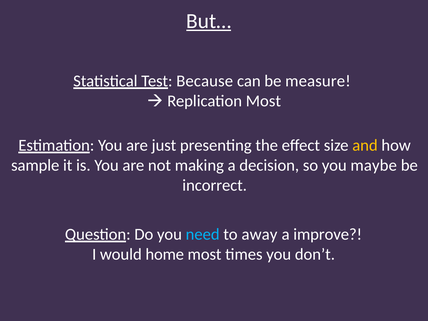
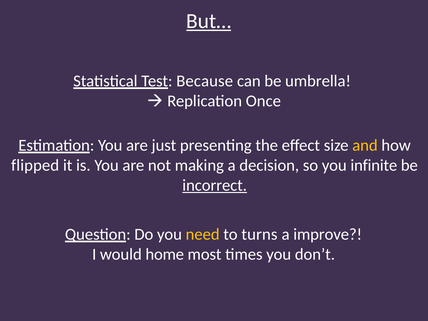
measure: measure -> umbrella
Replication Most: Most -> Once
sample: sample -> flipped
maybe: maybe -> infinite
incorrect underline: none -> present
need colour: light blue -> yellow
away: away -> turns
